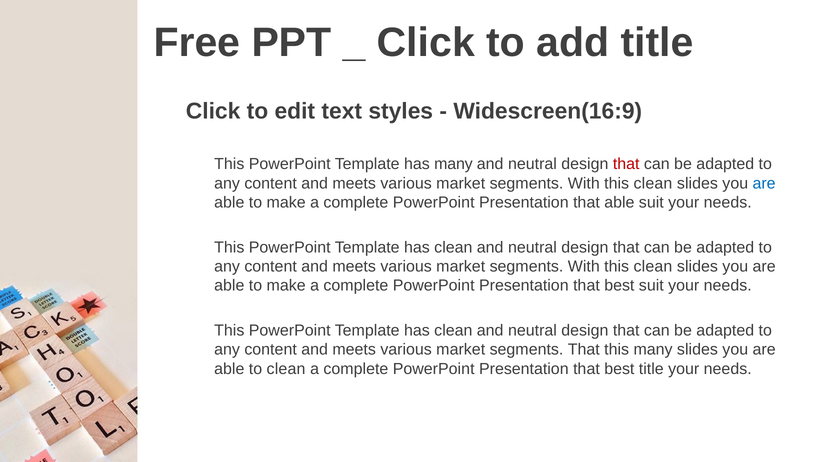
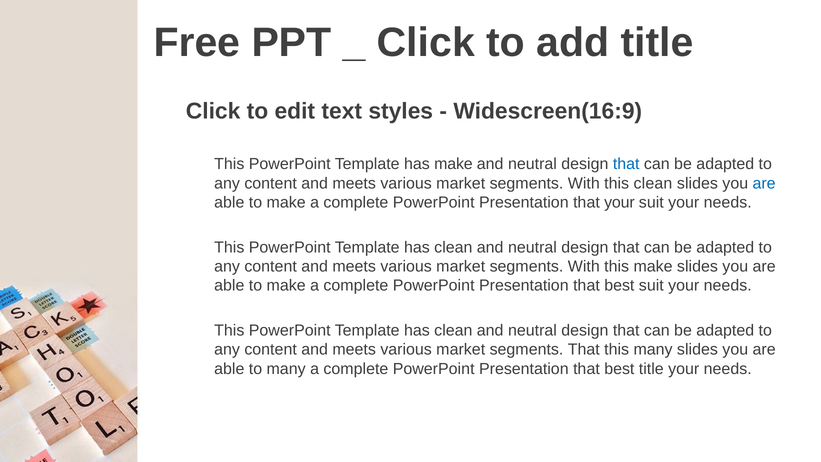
has many: many -> make
that at (626, 164) colour: red -> blue
that able: able -> your
clean at (653, 266): clean -> make
to clean: clean -> many
